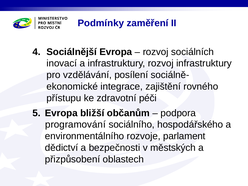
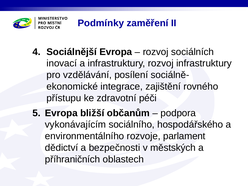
programování: programování -> vykonávajícím
přizpůsobení: přizpůsobení -> příhraničních
